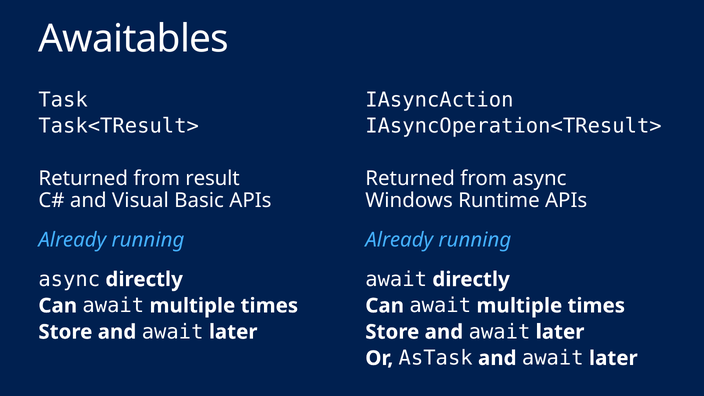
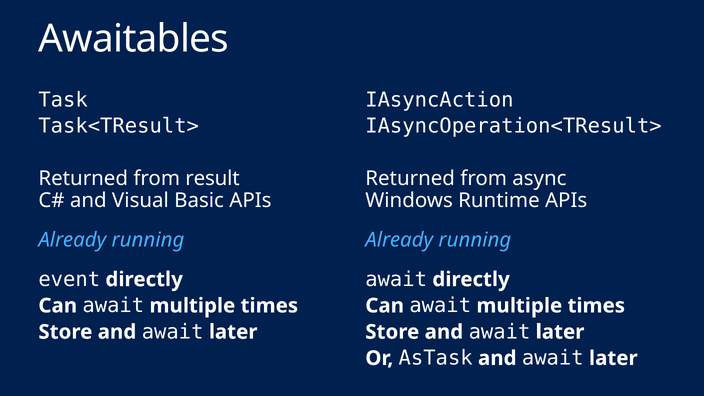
async at (69, 279): async -> event
